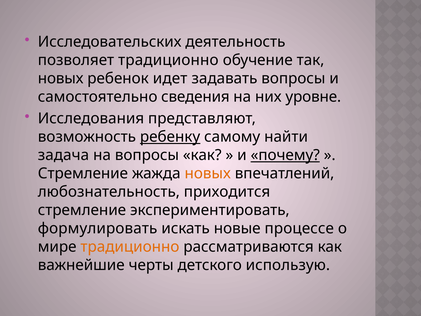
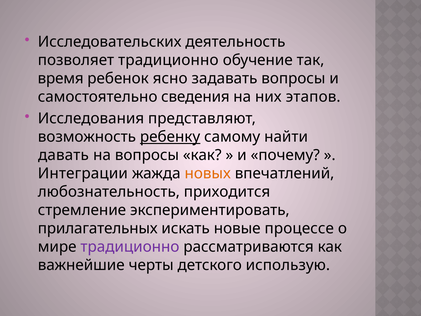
новых at (61, 78): новых -> время
идет: идет -> ясно
уровне: уровне -> этапов
задача: задача -> давать
почему underline: present -> none
Стремление at (83, 173): Стремление -> Интеграции
формулировать: формулировать -> прилагательных
традиционно at (130, 247) colour: orange -> purple
